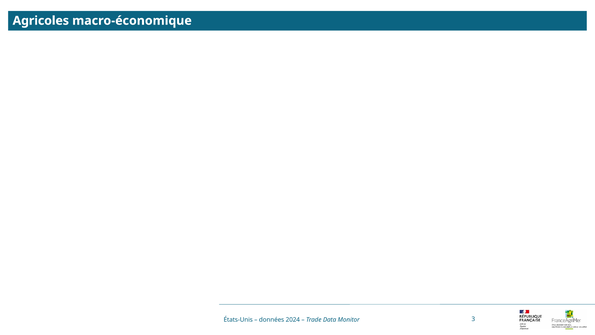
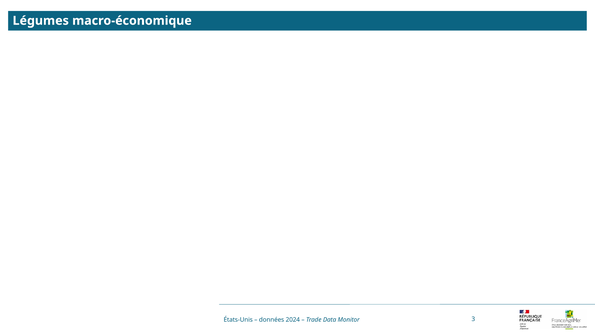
Agricoles: Agricoles -> Légumes
